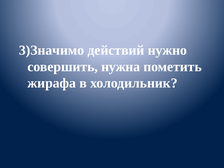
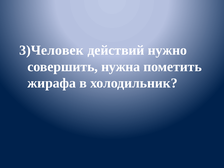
3)Значимо: 3)Значимо -> 3)Человек
